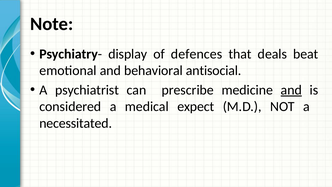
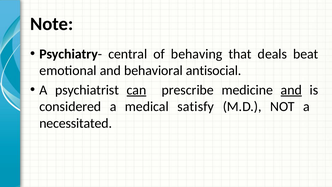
display: display -> central
defences: defences -> behaving
can underline: none -> present
expect: expect -> satisfy
